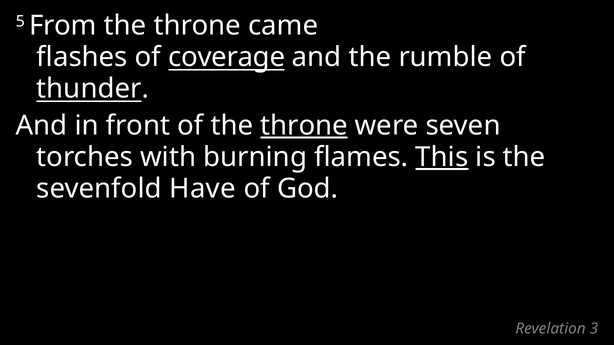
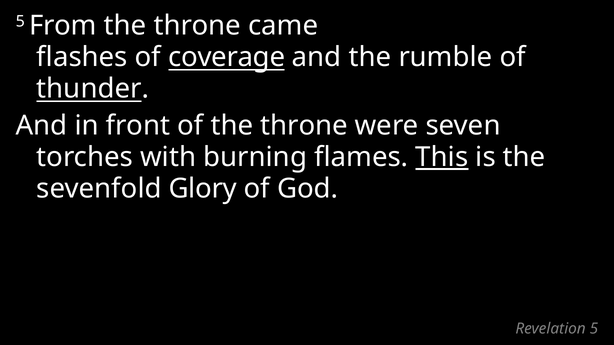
throne at (304, 126) underline: present -> none
Have: Have -> Glory
Revelation 3: 3 -> 5
